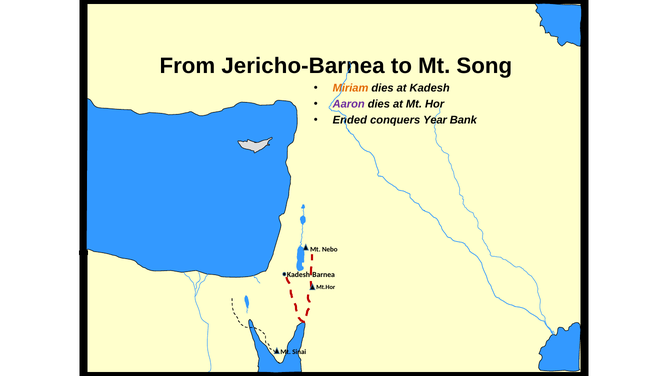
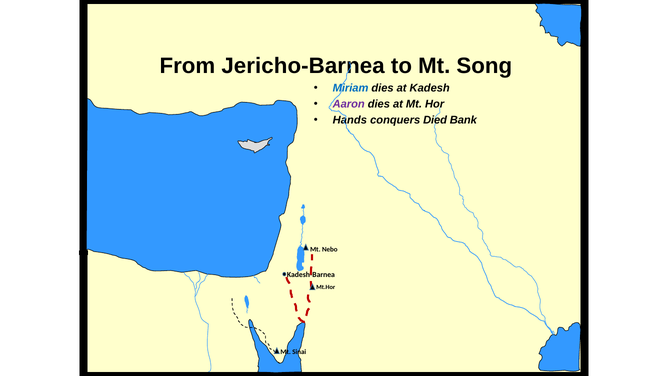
Miriam colour: orange -> blue
Ended: Ended -> Hands
Year: Year -> Died
